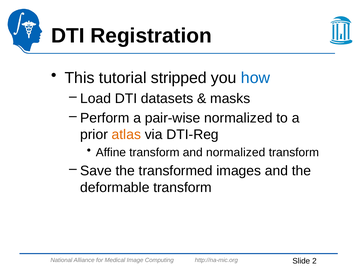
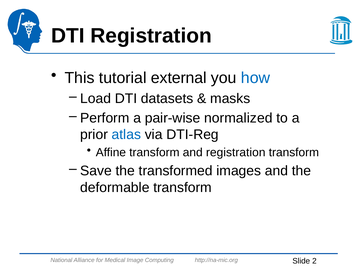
stripped: stripped -> external
atlas colour: orange -> blue
and normalized: normalized -> registration
